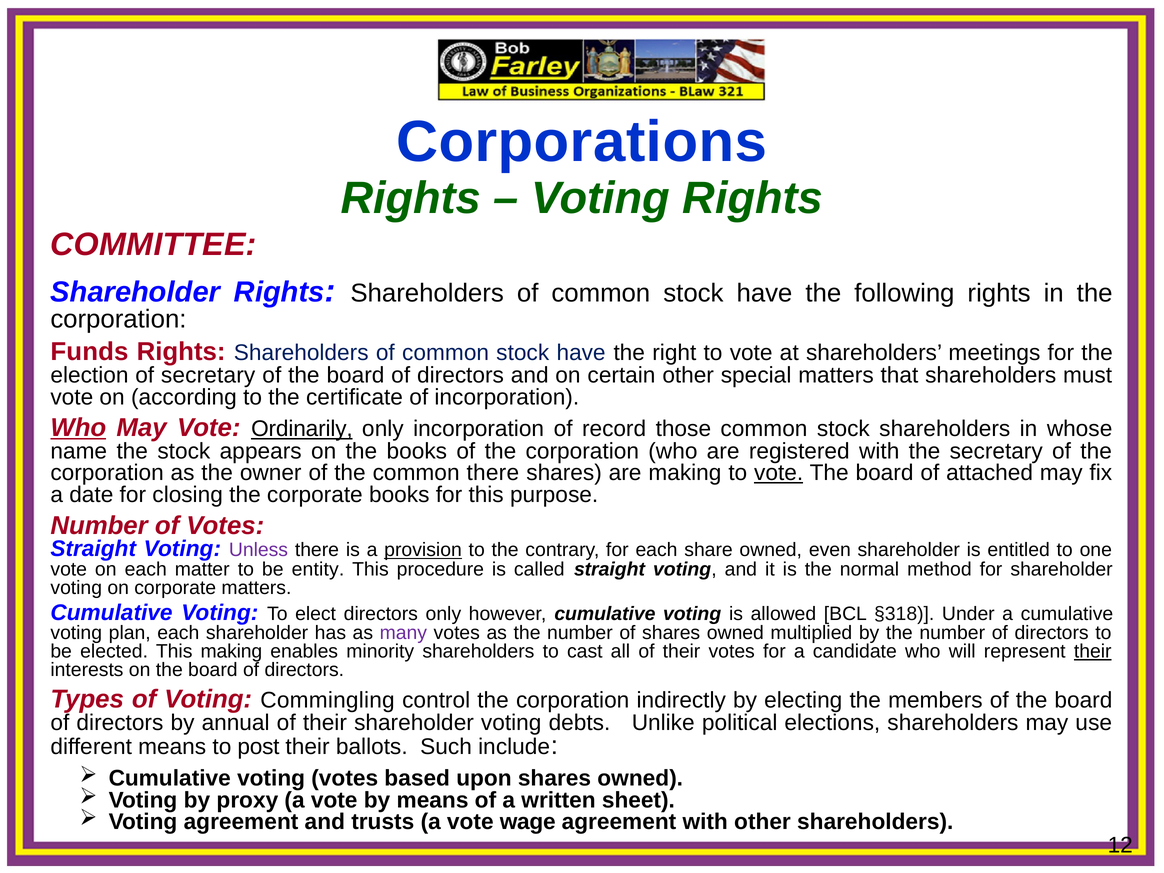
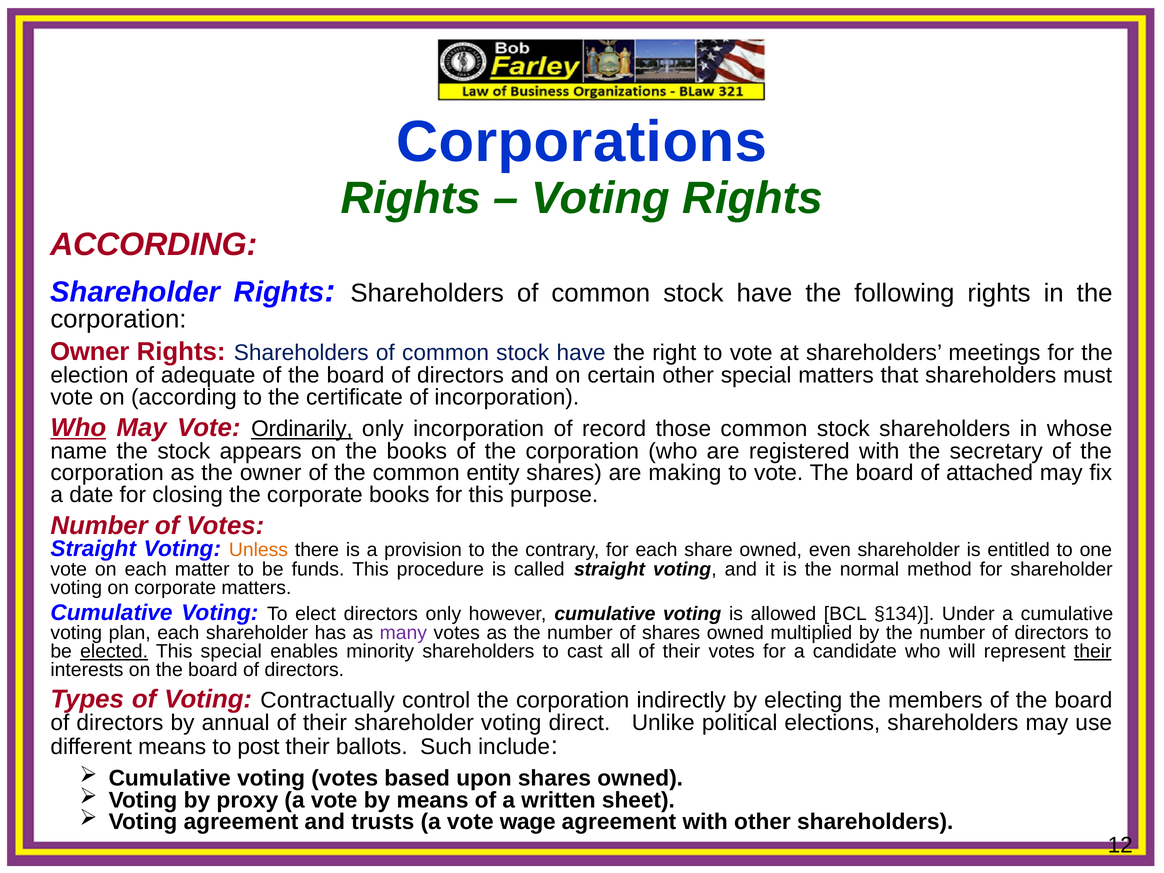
COMMITTEE at (154, 245): COMMITTEE -> ACCORDING
Funds at (89, 352): Funds -> Owner
of secretary: secretary -> adequate
common there: there -> entity
vote at (779, 473) underline: present -> none
Unless colour: purple -> orange
provision underline: present -> none
entity: entity -> funds
§318: §318 -> §134
elected underline: none -> present
This making: making -> special
Commingling: Commingling -> Contractually
debts: debts -> direct
